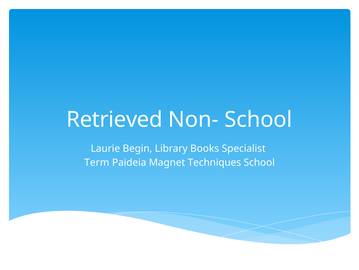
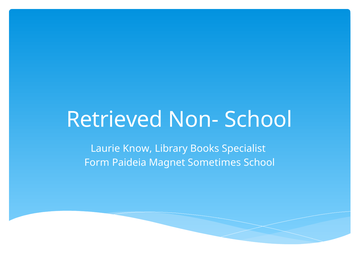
Begin: Begin -> Know
Term: Term -> Form
Techniques: Techniques -> Sometimes
